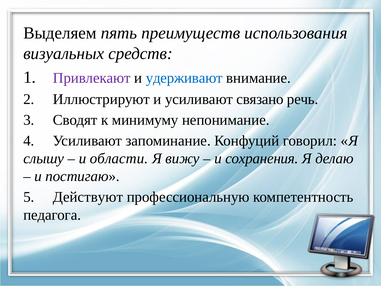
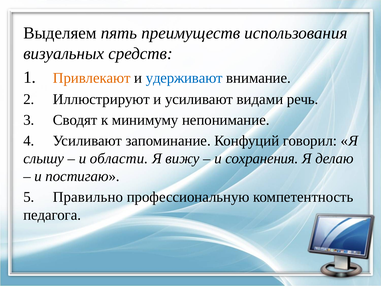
Привлекают colour: purple -> orange
связано: связано -> видами
Действуют: Действуют -> Правильно
